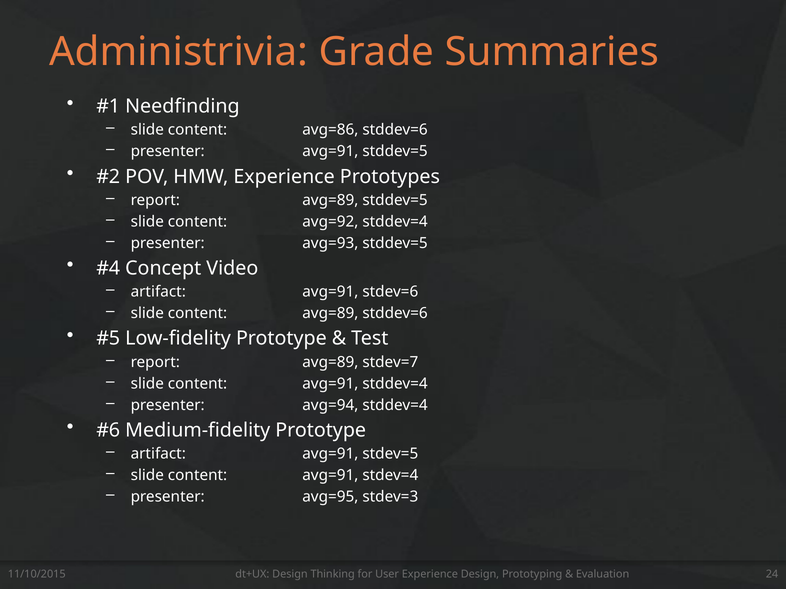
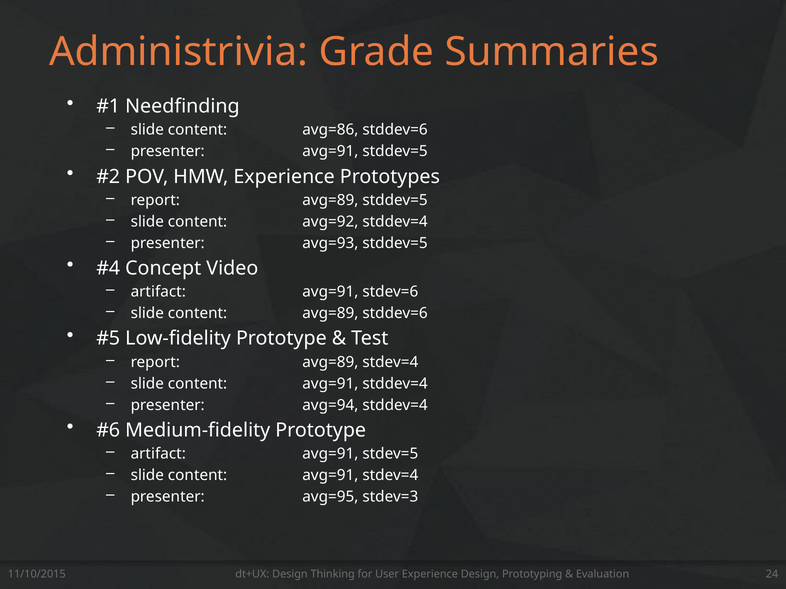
avg=89 stdev=7: stdev=7 -> stdev=4
